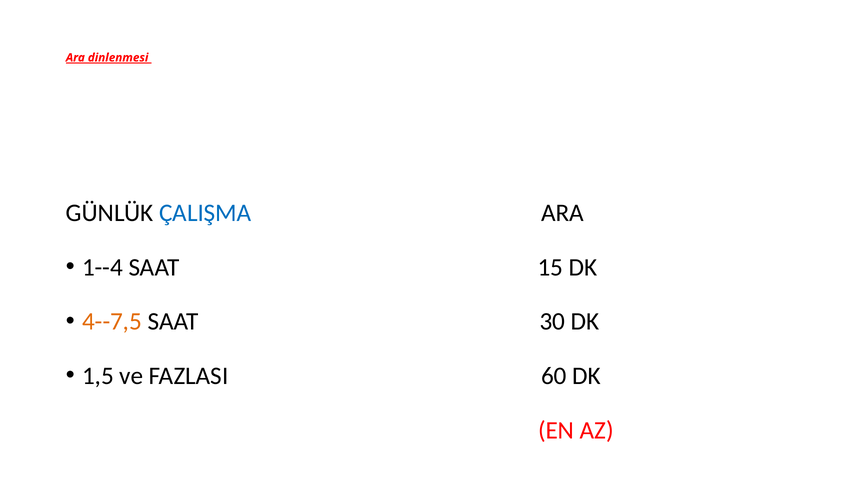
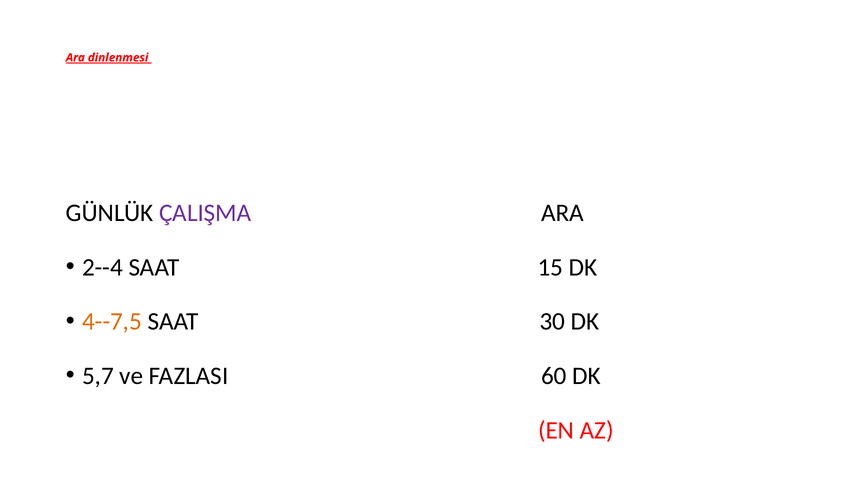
ÇALIŞMA colour: blue -> purple
1--4: 1--4 -> 2--4
1,5: 1,5 -> 5,7
